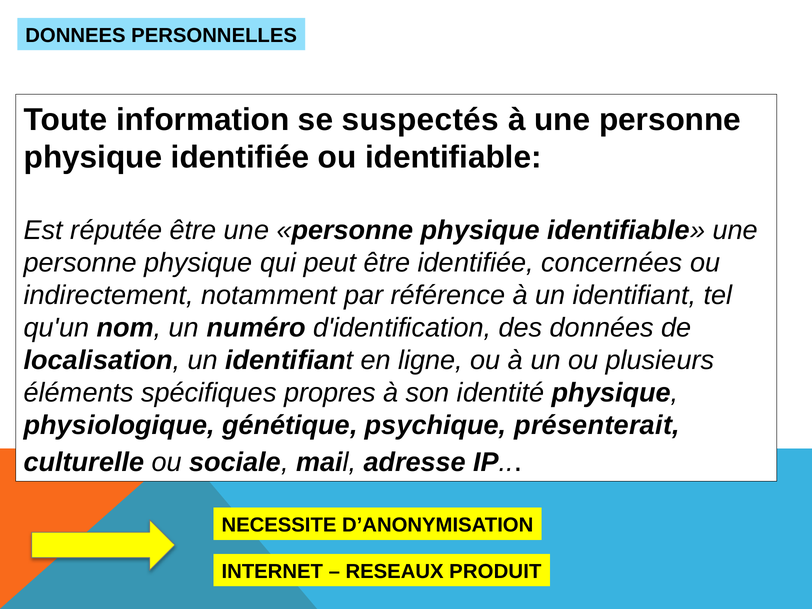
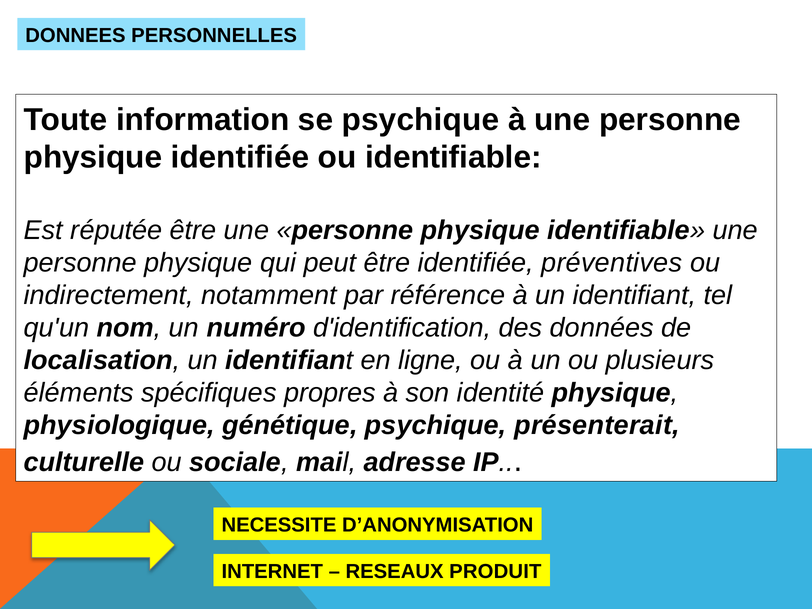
se suspectés: suspectés -> psychique
concernées: concernées -> préventives
